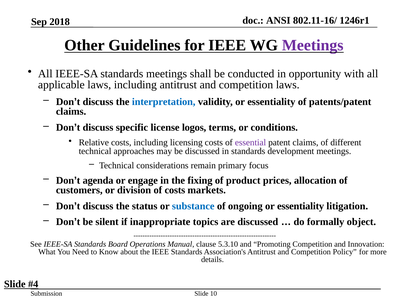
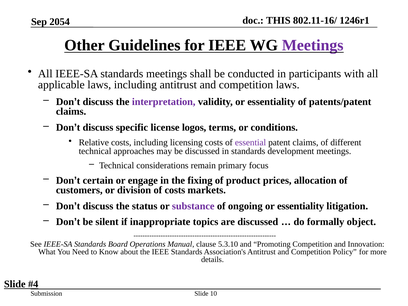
ANSI: ANSI -> THIS
2018: 2018 -> 2054
opportunity: opportunity -> participants
interpretation colour: blue -> purple
agenda: agenda -> certain
substance colour: blue -> purple
